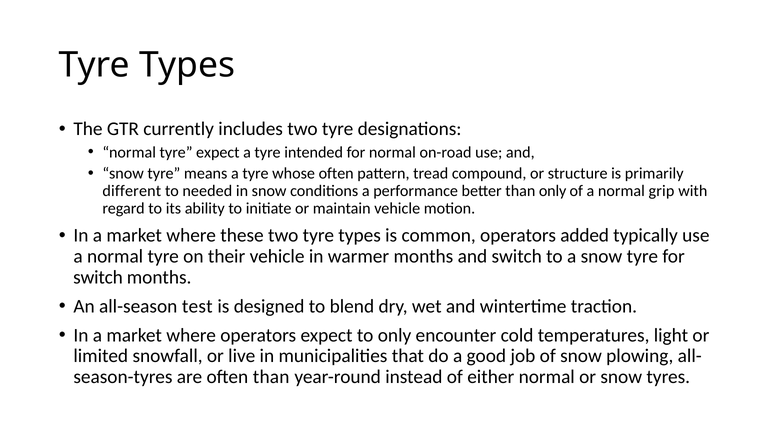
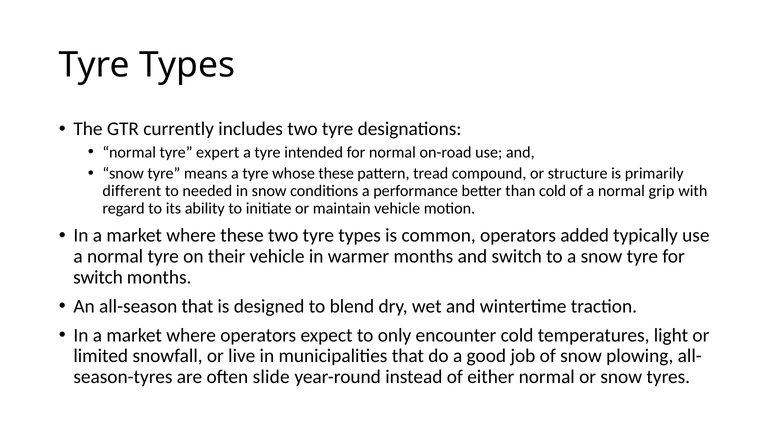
tyre expect: expect -> expert
whose often: often -> these
than only: only -> cold
all-season test: test -> that
often than: than -> slide
